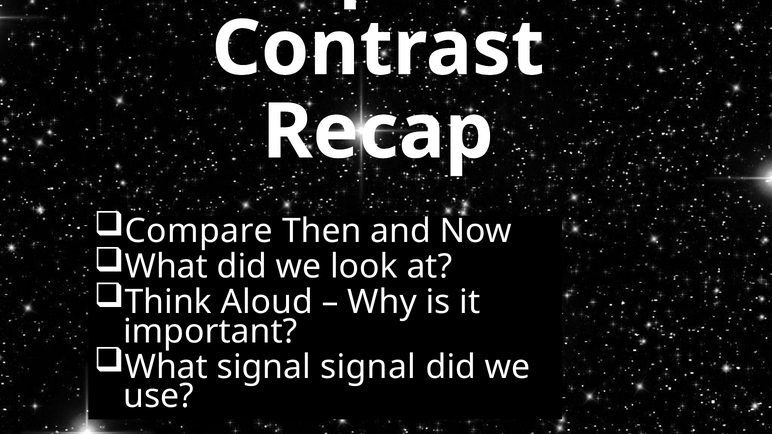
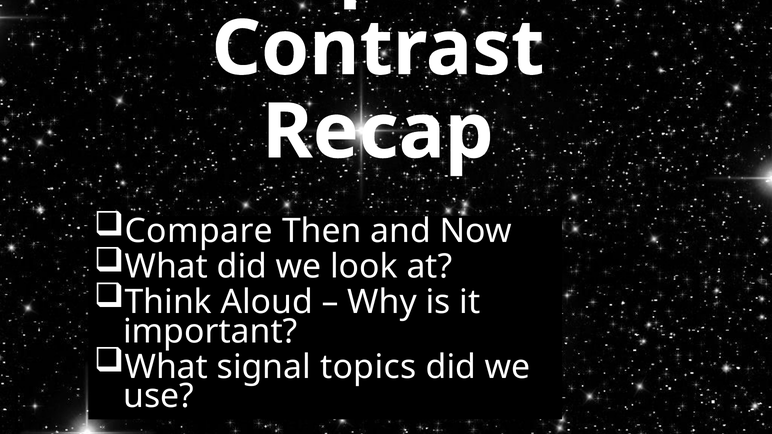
signal signal: signal -> topics
